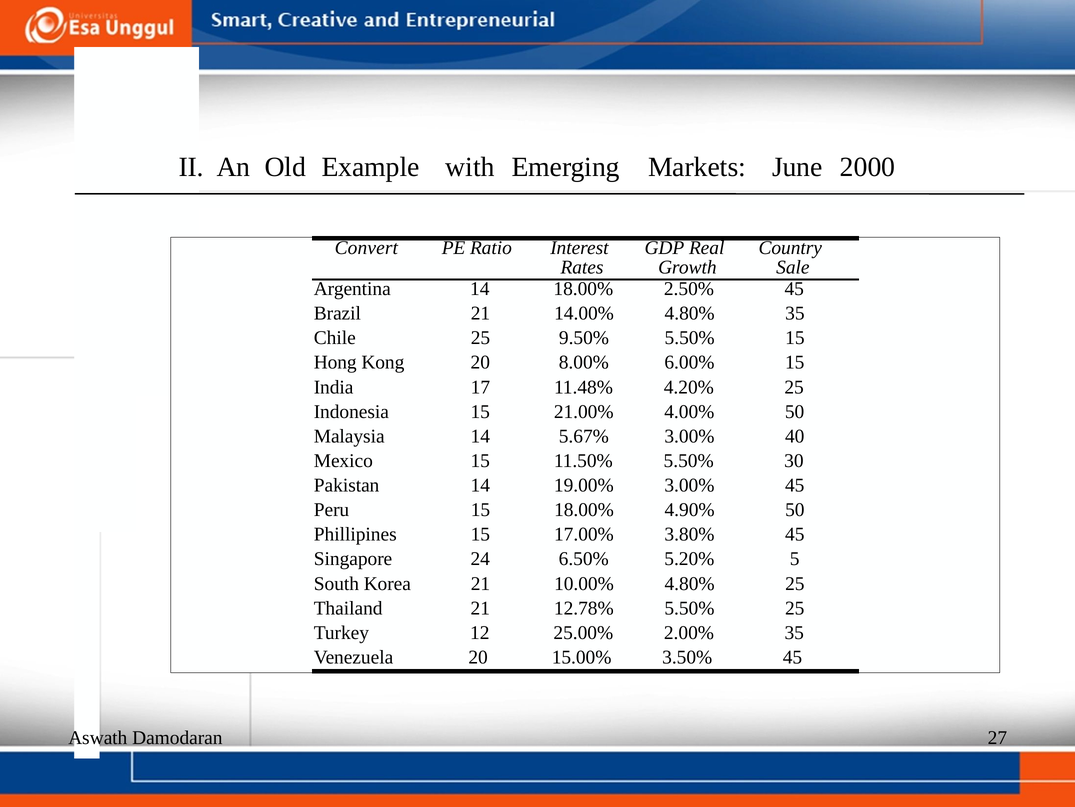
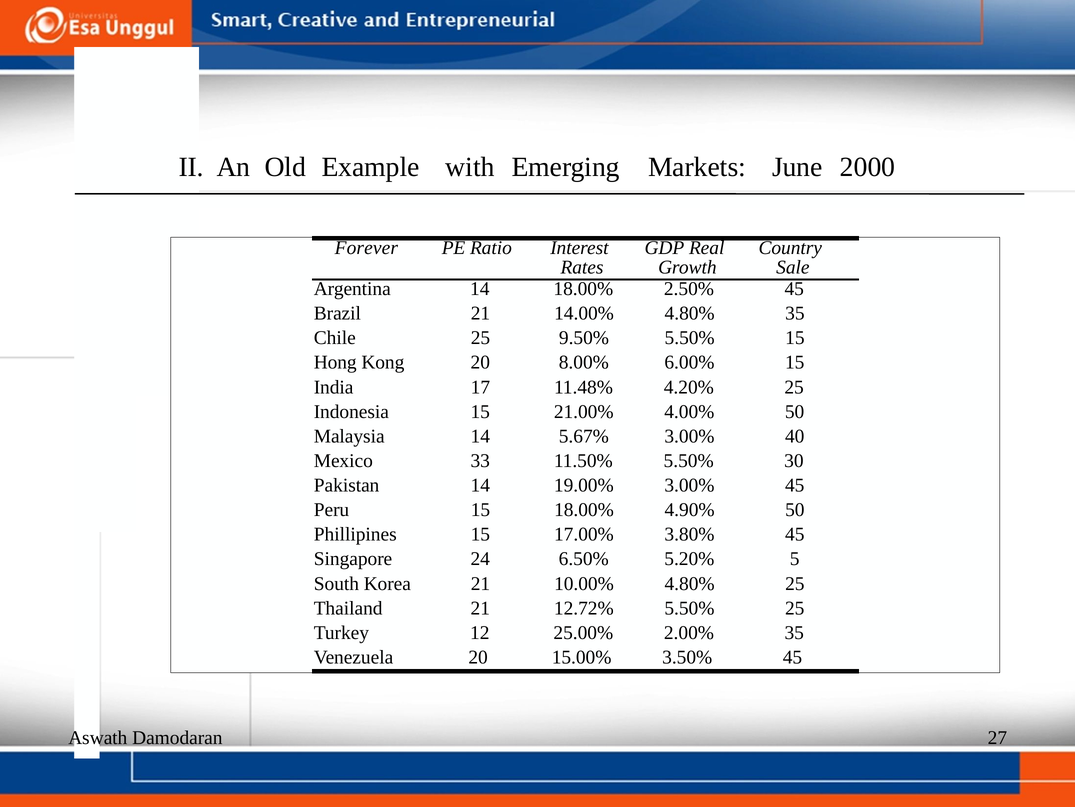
Convert: Convert -> Forever
Mexico 15: 15 -> 33
12.78%: 12.78% -> 12.72%
